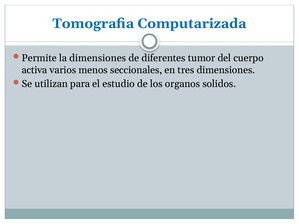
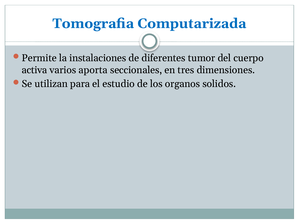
la dimensiones: dimensiones -> instalaciones
menos: menos -> aporta
